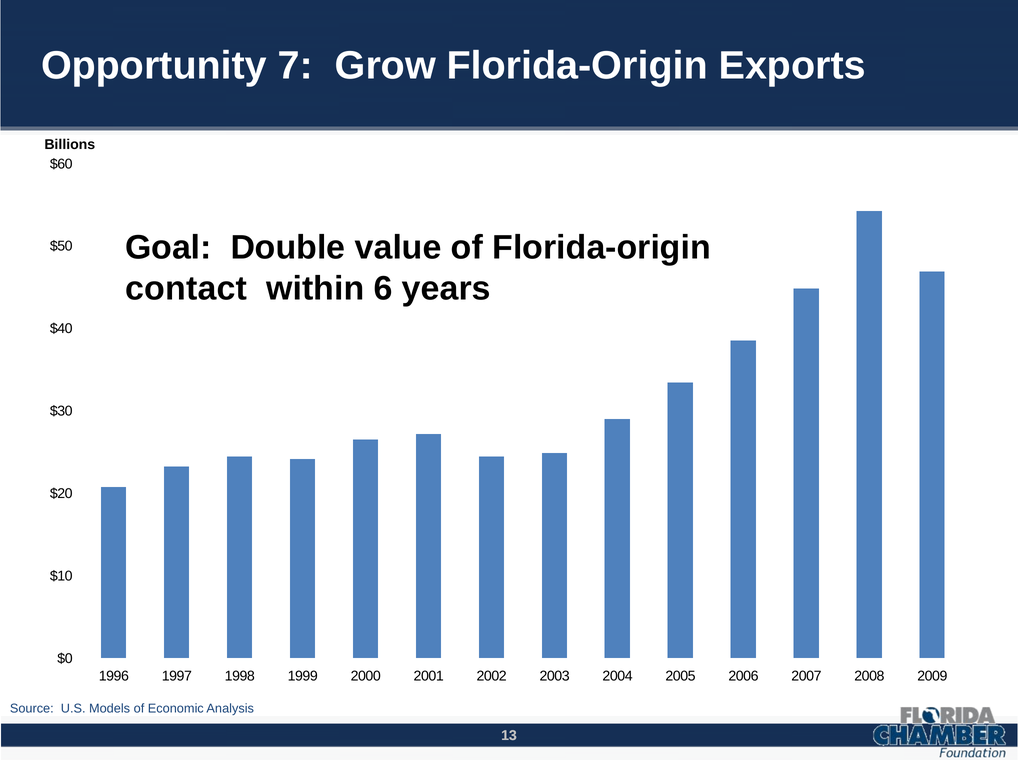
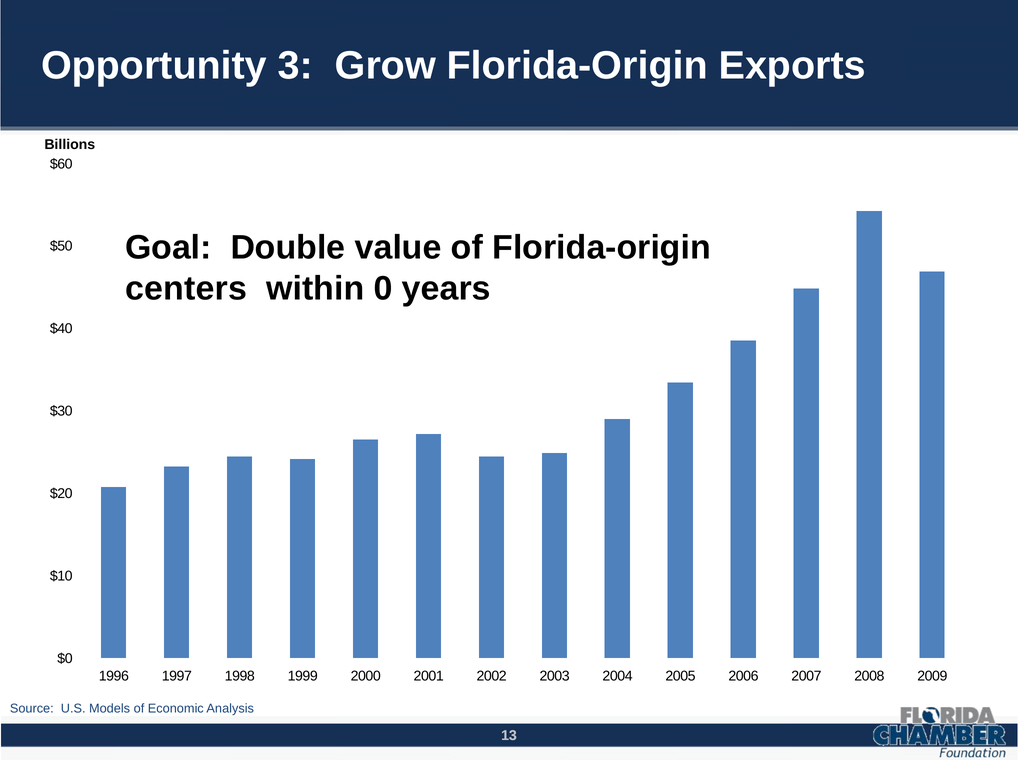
7: 7 -> 3
contact: contact -> centers
6: 6 -> 0
